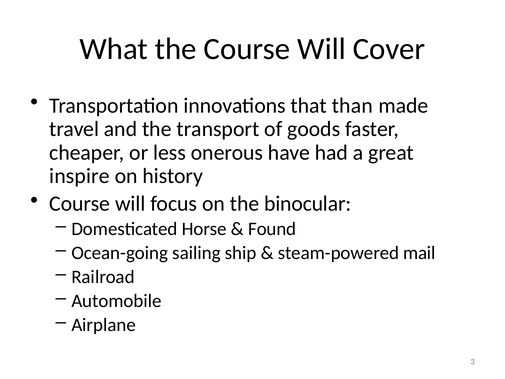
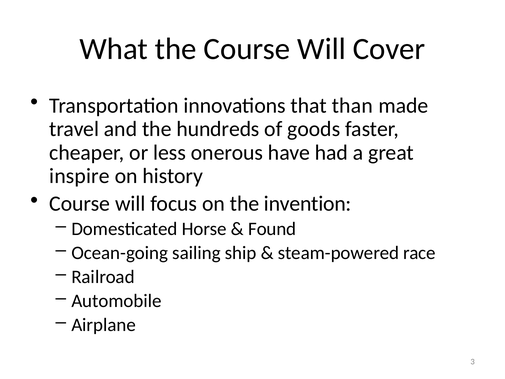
transport: transport -> hundreds
binocular: binocular -> invention
mail: mail -> race
